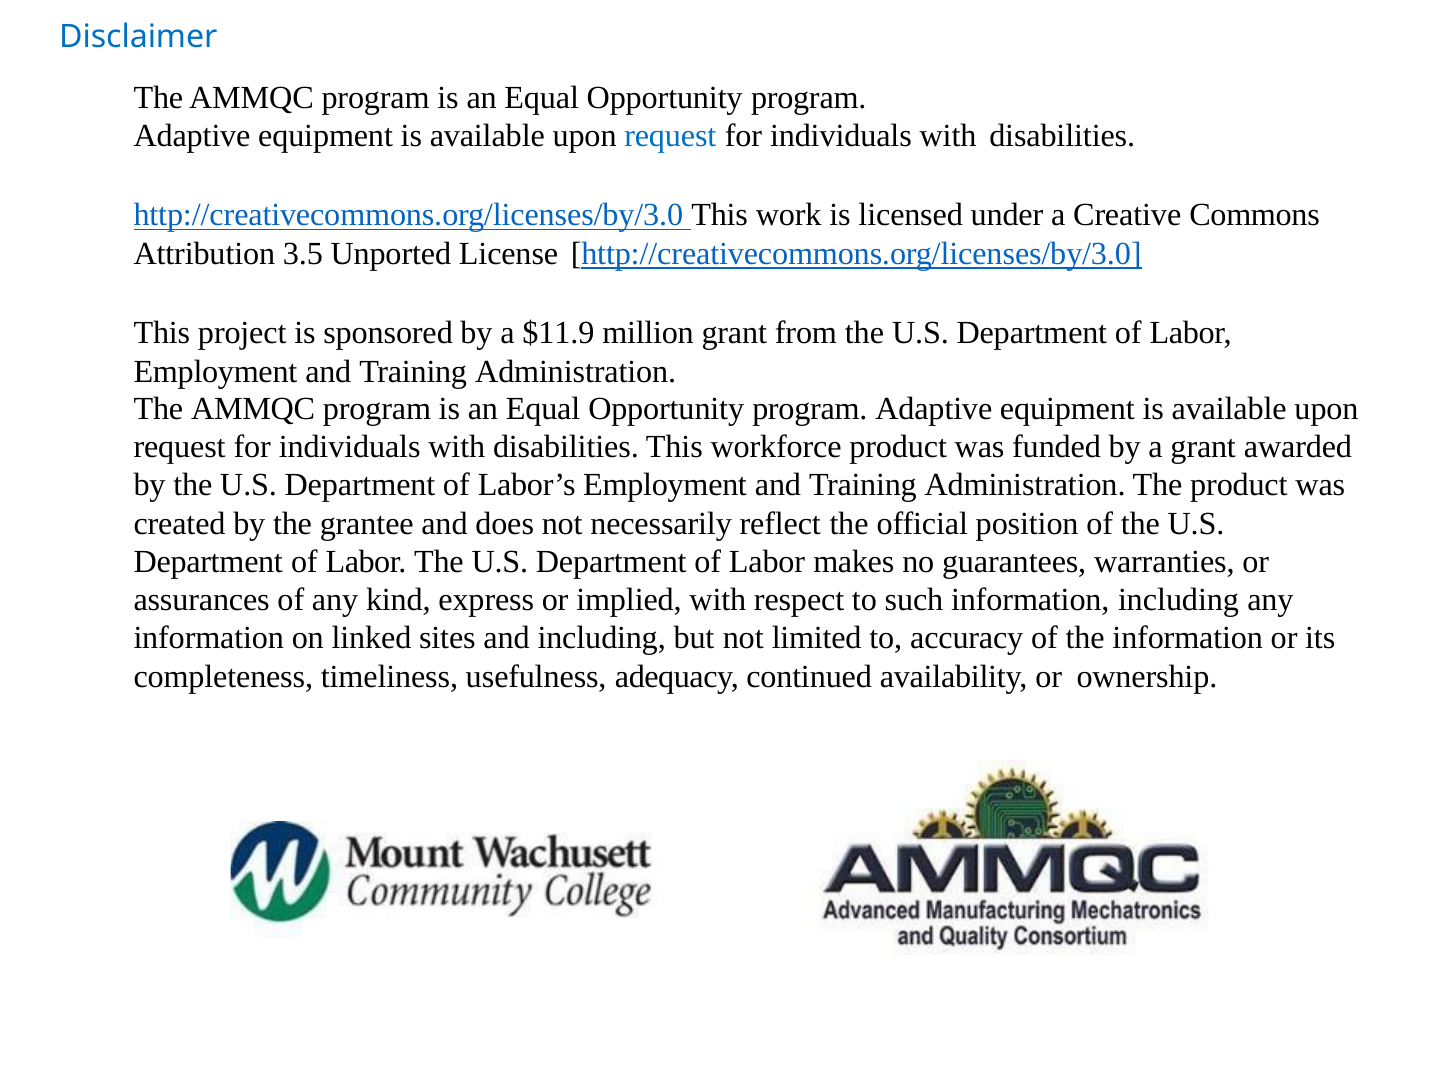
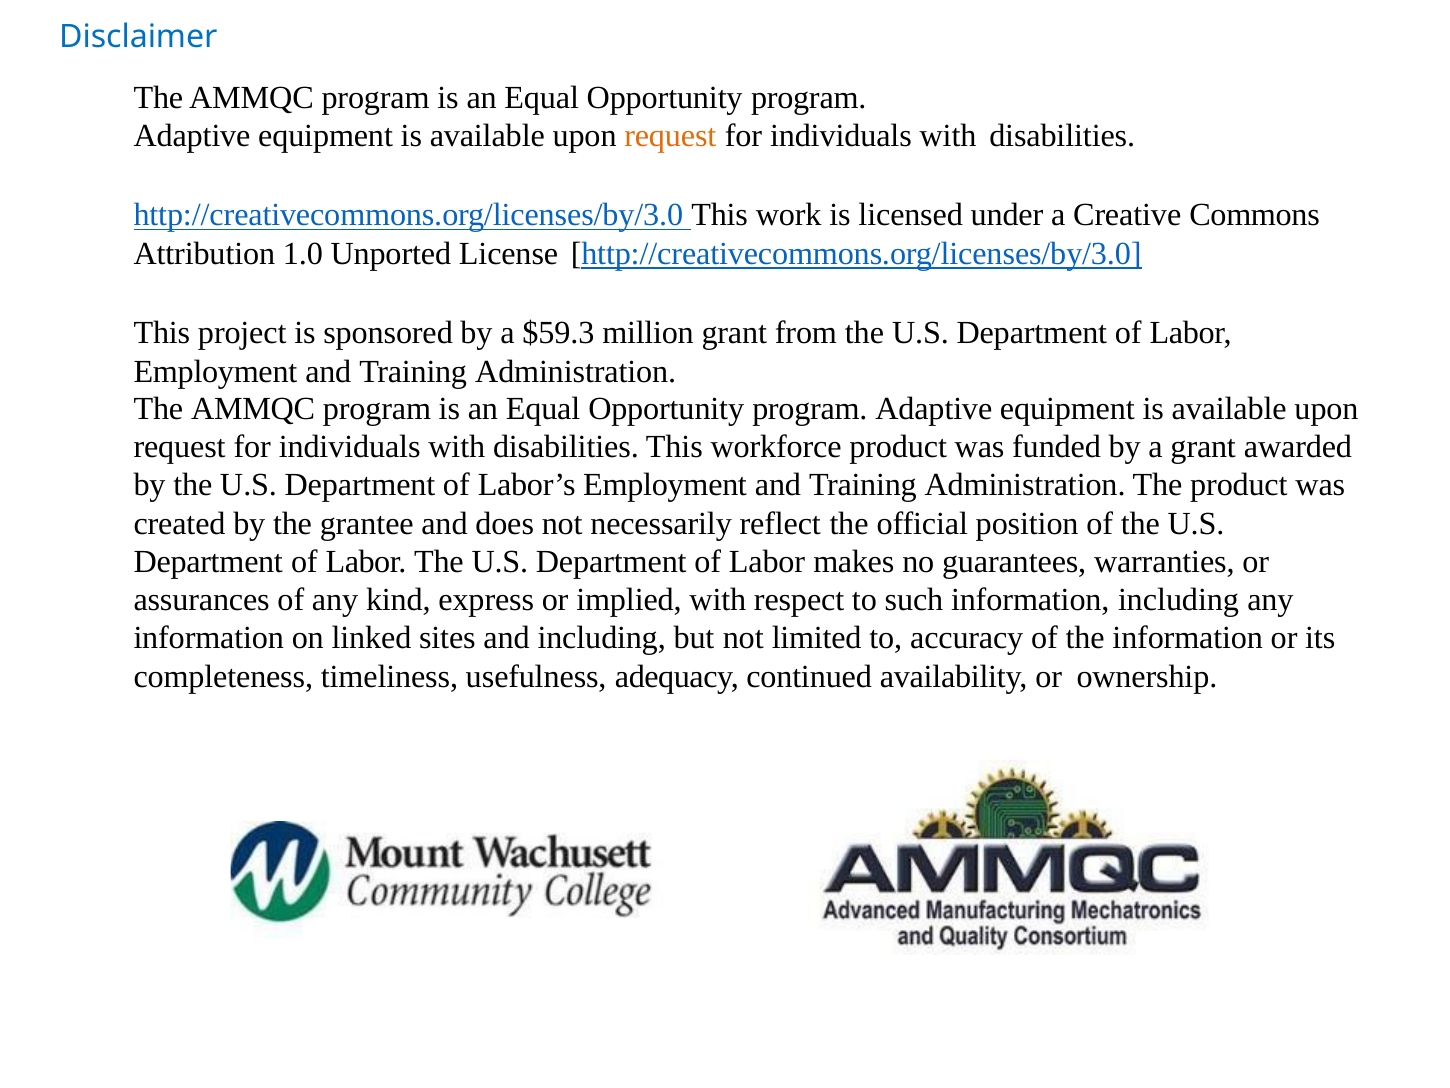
request at (670, 136) colour: blue -> orange
3.5: 3.5 -> 1.0
$11.9: $11.9 -> $59.3
